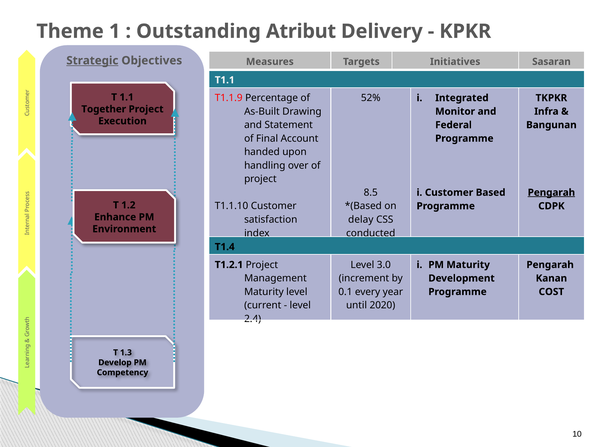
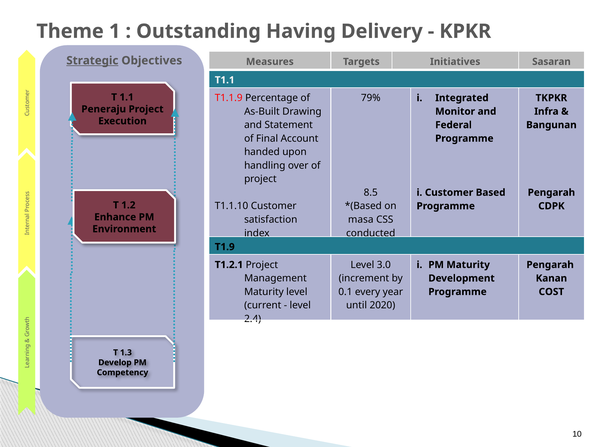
Atribut: Atribut -> Having
52%: 52% -> 79%
Together: Together -> Peneraju
Pengarah at (551, 193) underline: present -> none
delay: delay -> masa
T1.4: T1.4 -> T1.9
